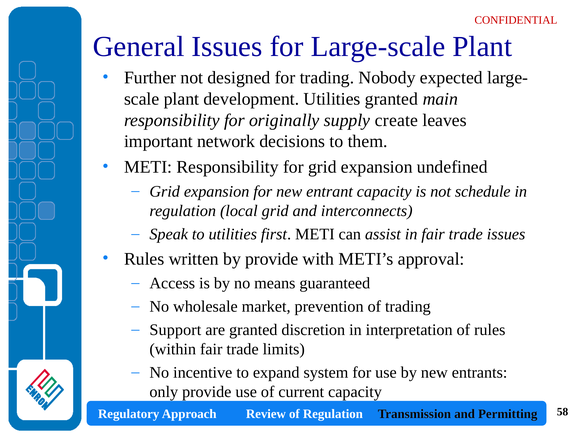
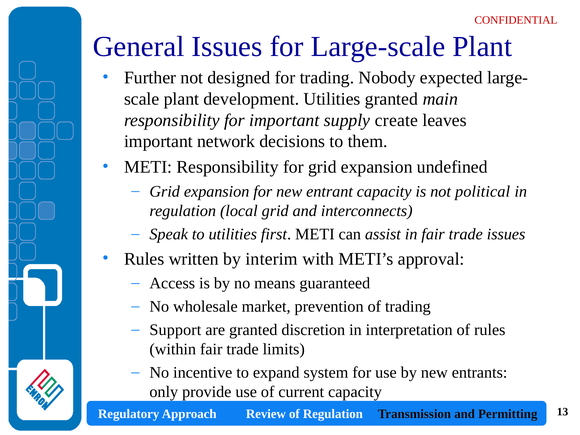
for originally: originally -> important
schedule: schedule -> political
by provide: provide -> interim
58: 58 -> 13
